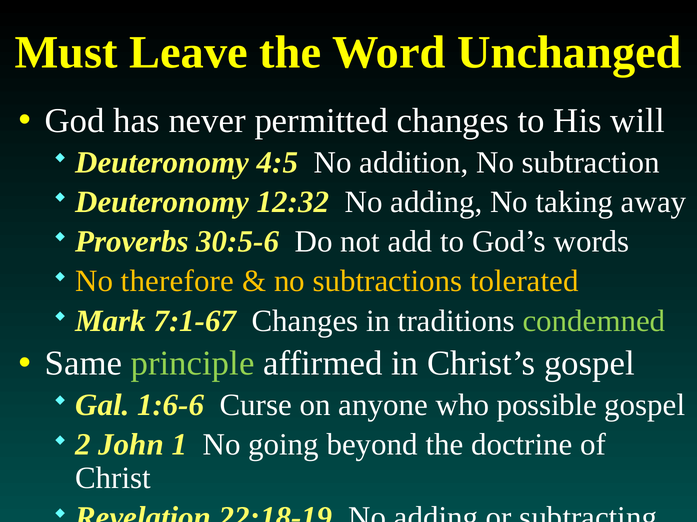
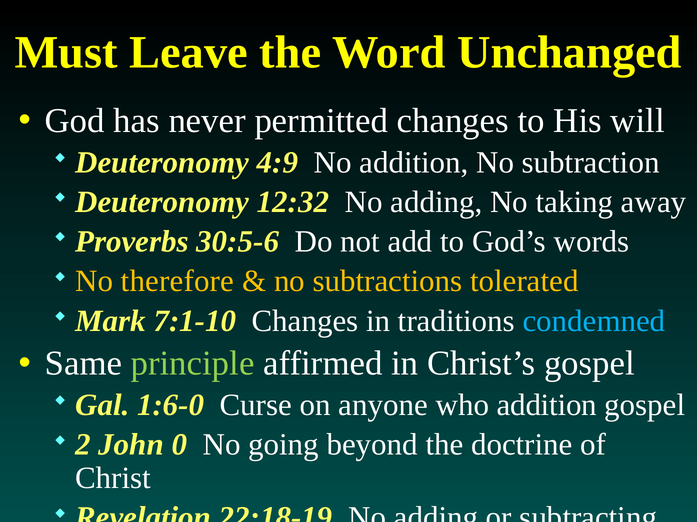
4:5: 4:5 -> 4:9
7:1-67: 7:1-67 -> 7:1-10
condemned colour: light green -> light blue
1:6-6: 1:6-6 -> 1:6-0
who possible: possible -> addition
1: 1 -> 0
